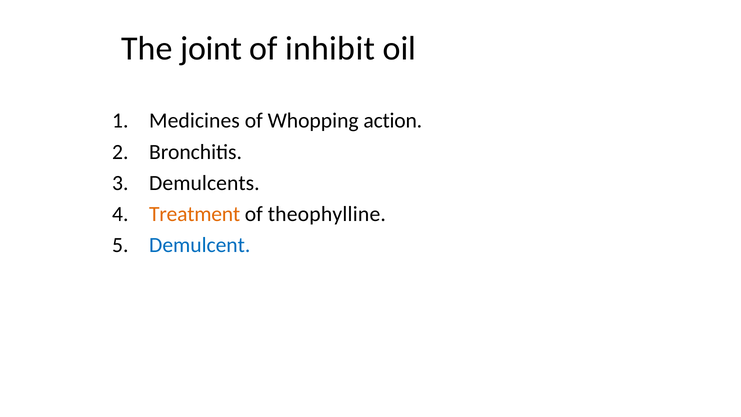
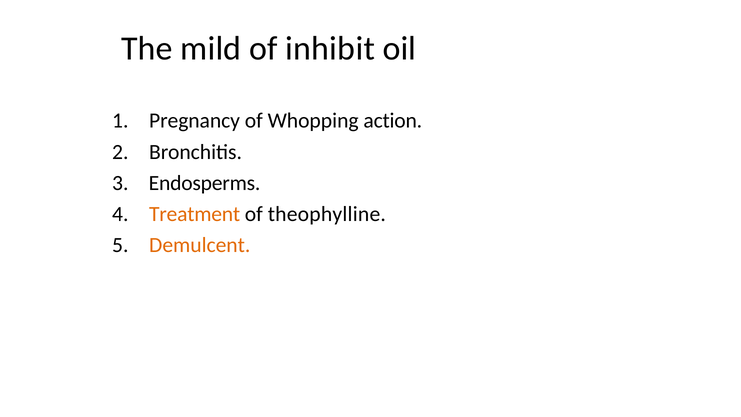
joint: joint -> mild
Medicines: Medicines -> Pregnancy
Demulcents: Demulcents -> Endosperms
Demulcent colour: blue -> orange
